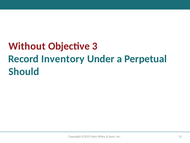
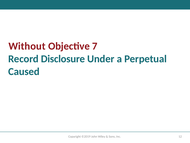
3: 3 -> 7
Inventory: Inventory -> Disclosure
Should: Should -> Caused
